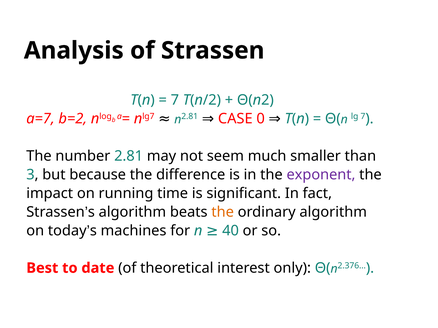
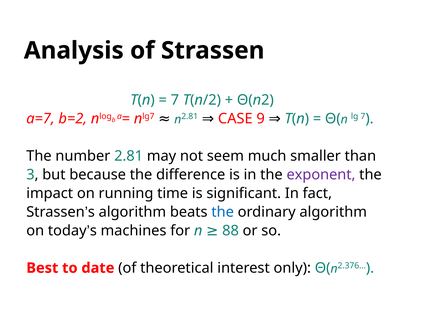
0: 0 -> 9
the at (223, 212) colour: orange -> blue
40: 40 -> 88
